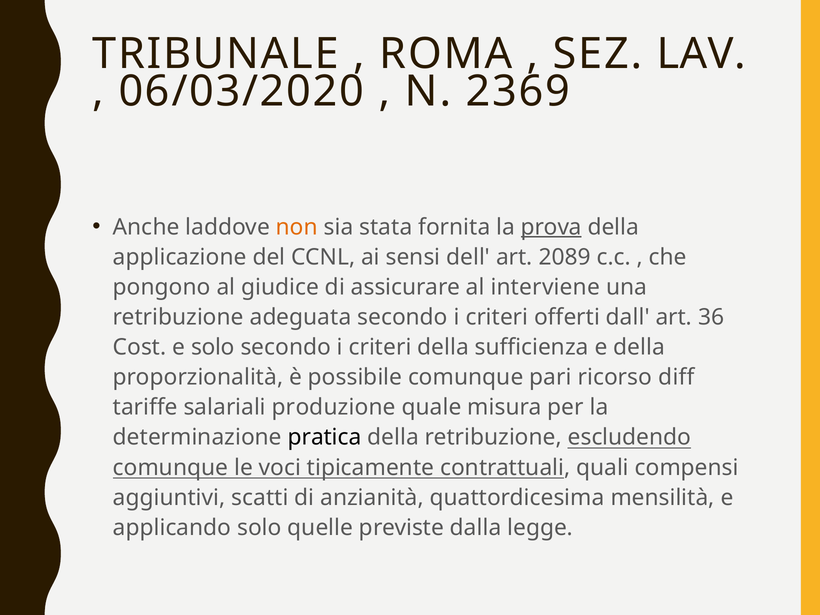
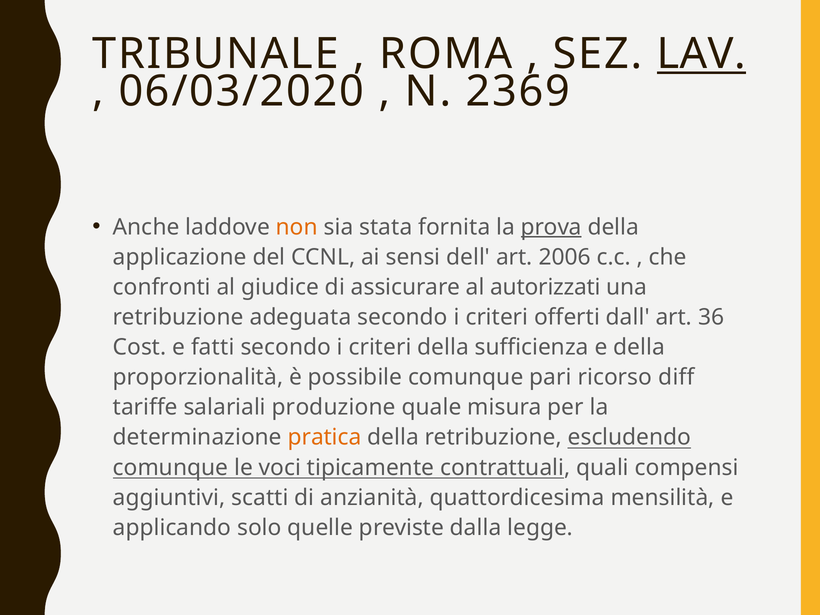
LAV underline: none -> present
2089: 2089 -> 2006
pongono: pongono -> confronti
interviene: interviene -> autorizzati
e solo: solo -> fatti
pratica colour: black -> orange
